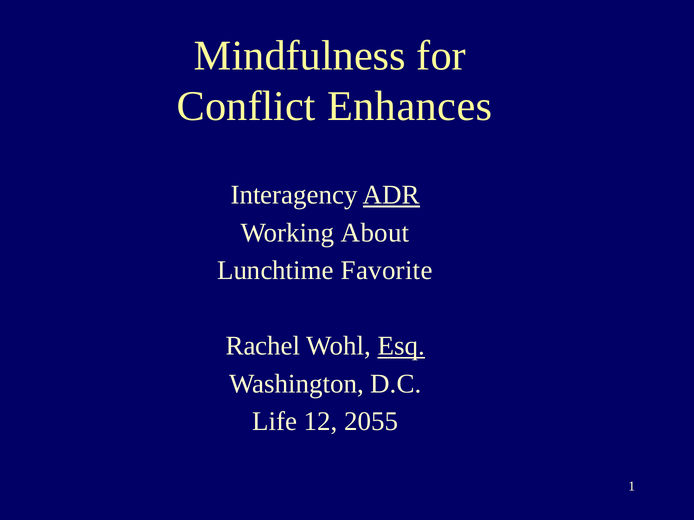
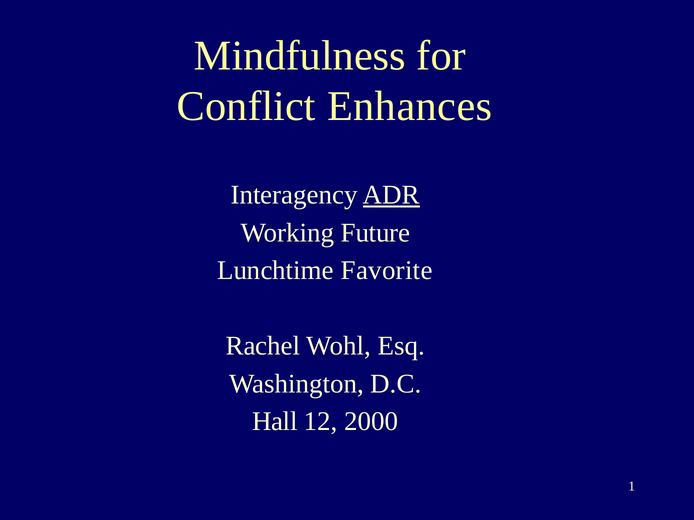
About: About -> Future
Esq underline: present -> none
Life: Life -> Hall
2055: 2055 -> 2000
